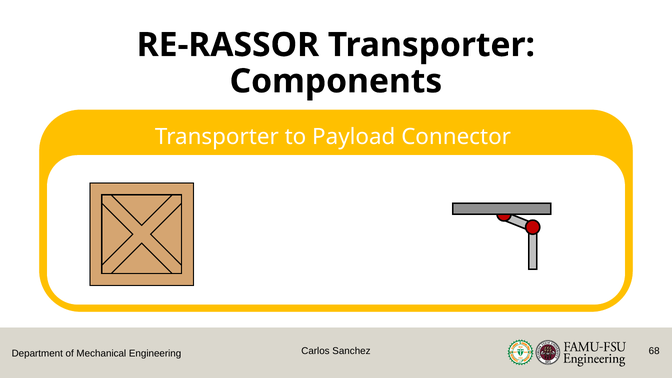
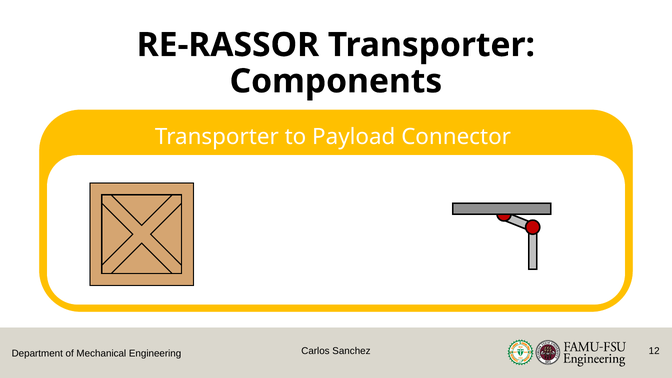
68: 68 -> 12
